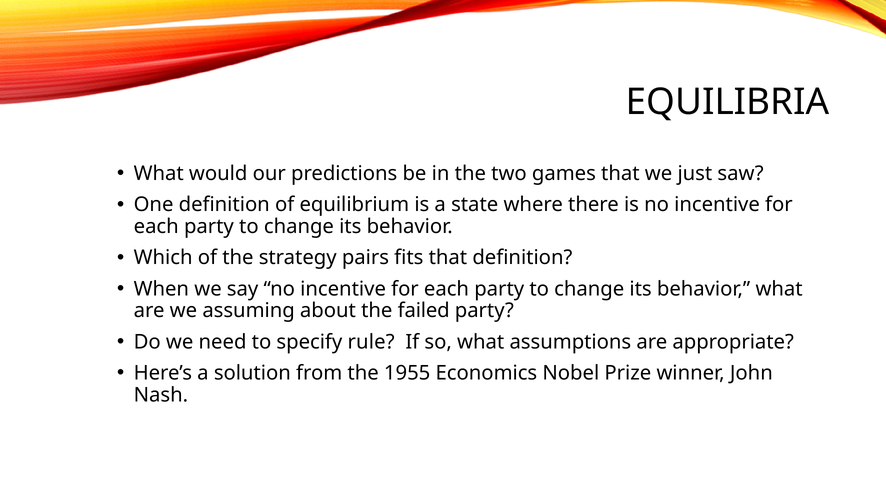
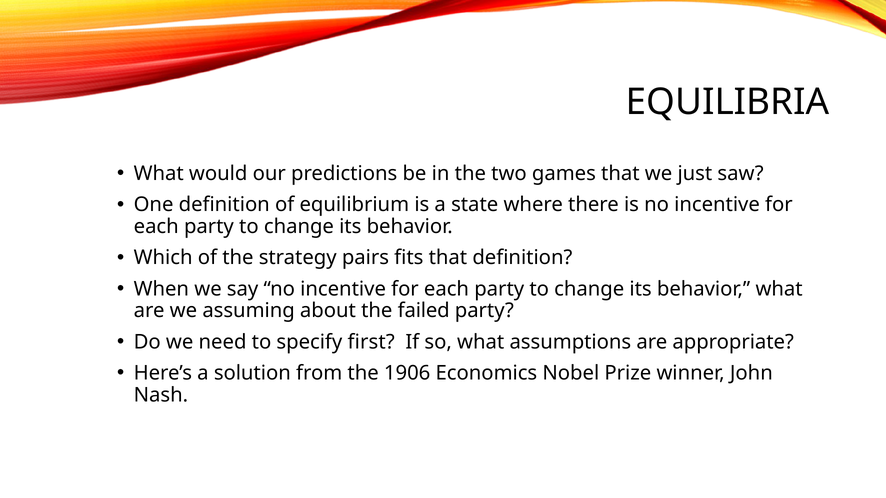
rule: rule -> first
1955: 1955 -> 1906
